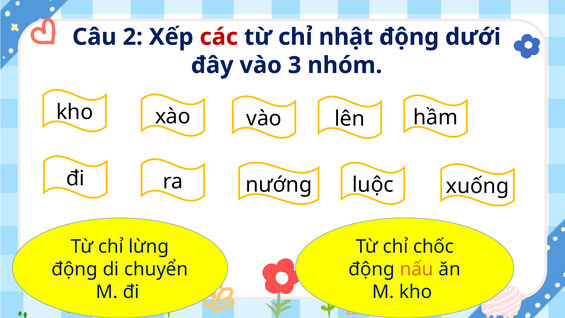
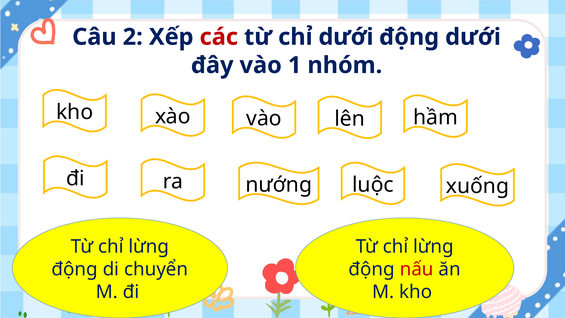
chỉ nhật: nhật -> dưới
3: 3 -> 1
chốc at (434, 246): chốc -> lừng
nấu colour: orange -> red
